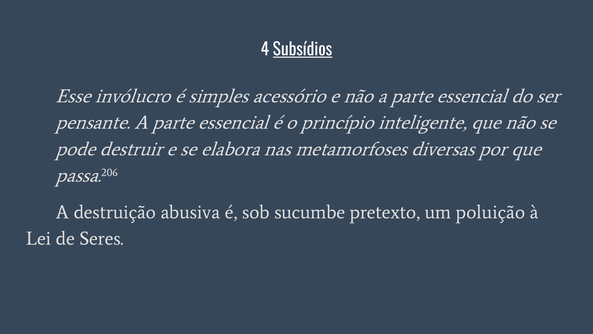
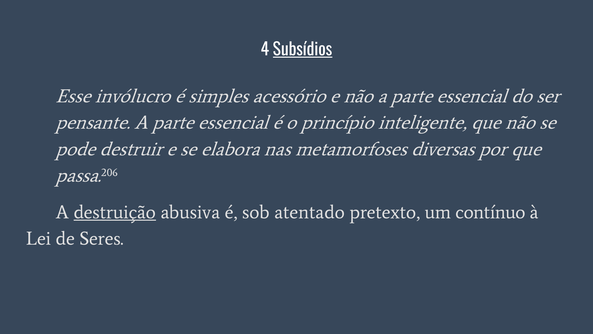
destruição underline: none -> present
sucumbe: sucumbe -> atentado
poluição: poluição -> contínuo
